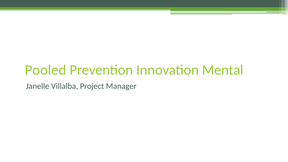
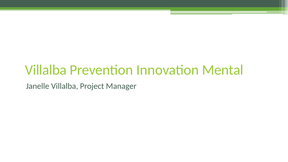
Pooled at (46, 70): Pooled -> Villalba
